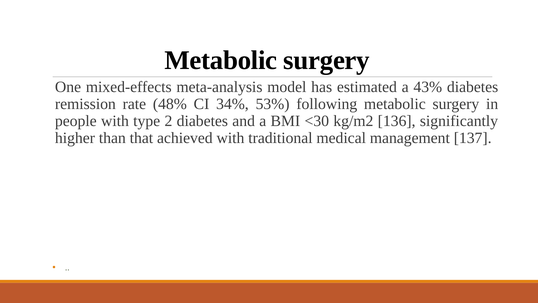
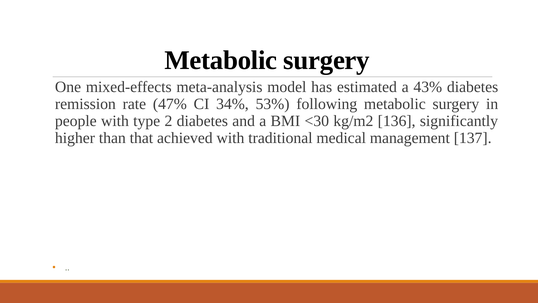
48%: 48% -> 47%
